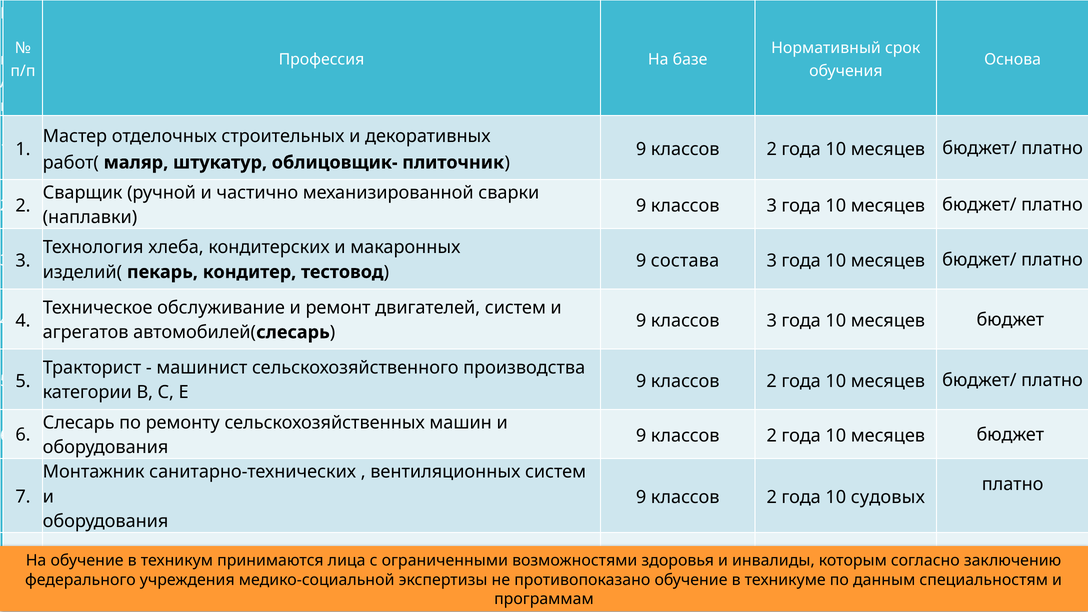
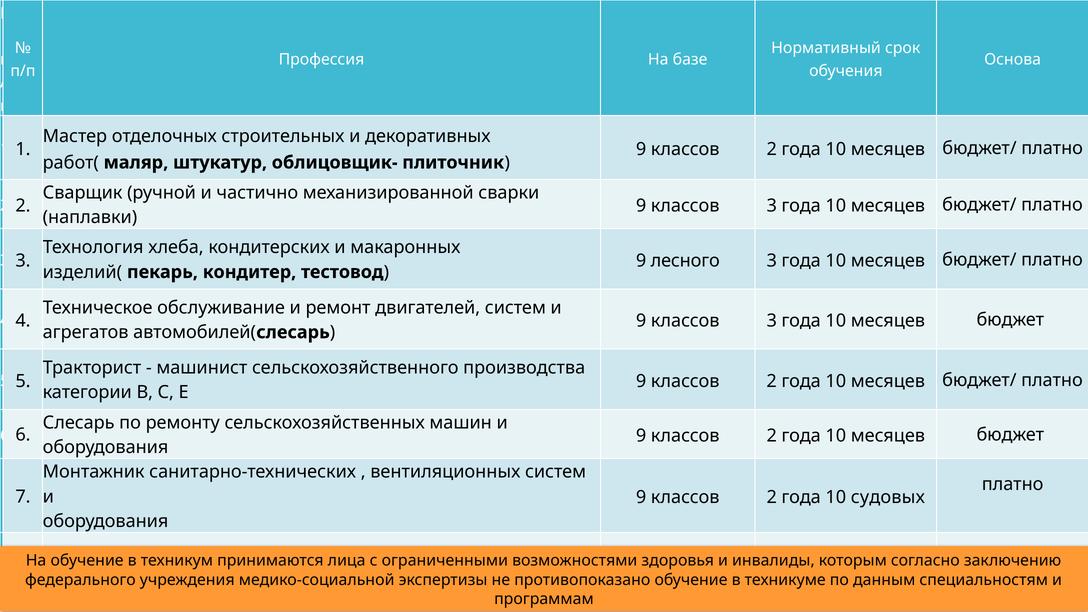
состава: состава -> лесного
